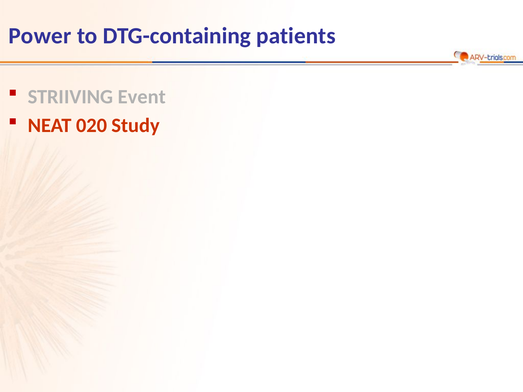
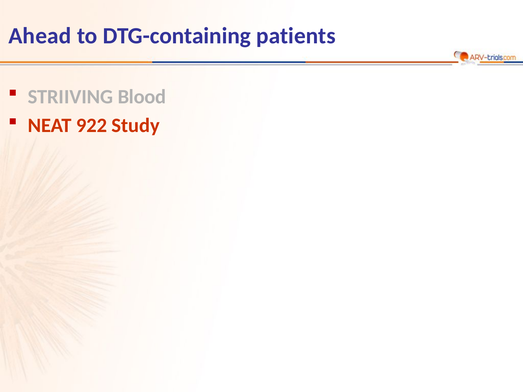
Power: Power -> Ahead
Event: Event -> Blood
020: 020 -> 922
